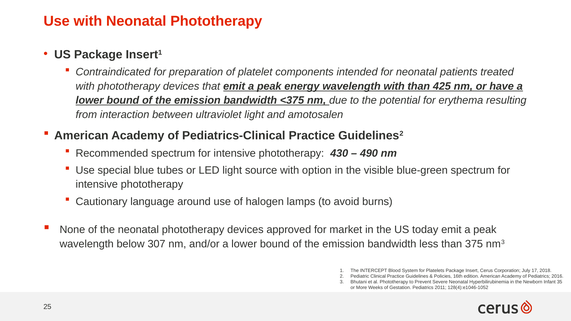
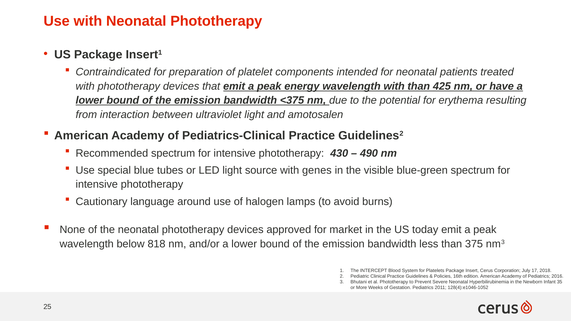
option: option -> genes
307: 307 -> 818
